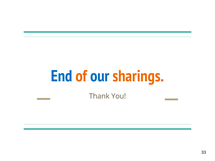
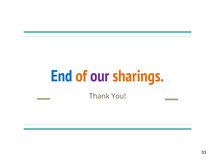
our colour: blue -> purple
